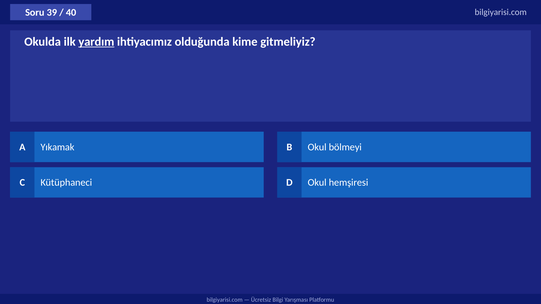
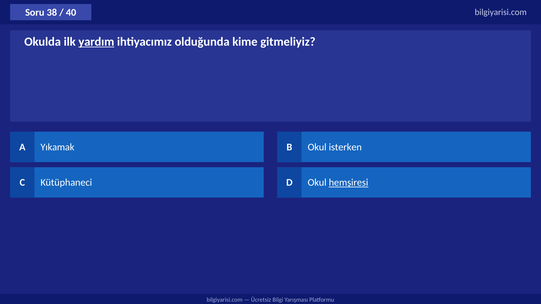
39: 39 -> 38
bölmeyi: bölmeyi -> isterken
hemşiresi underline: none -> present
